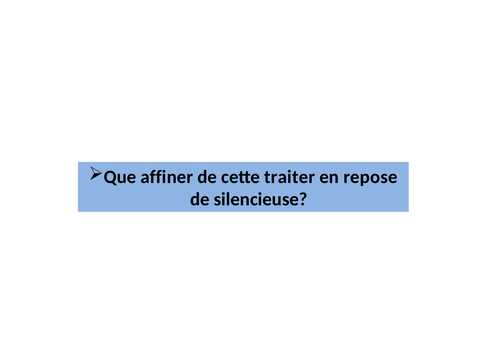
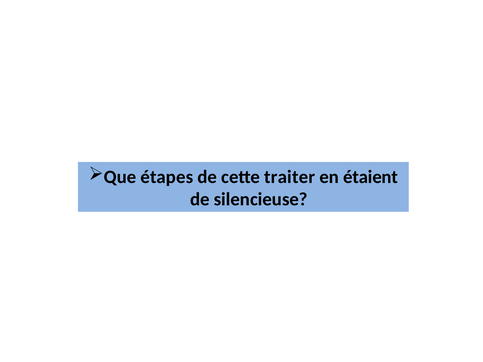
affiner: affiner -> étapes
repose: repose -> étaient
